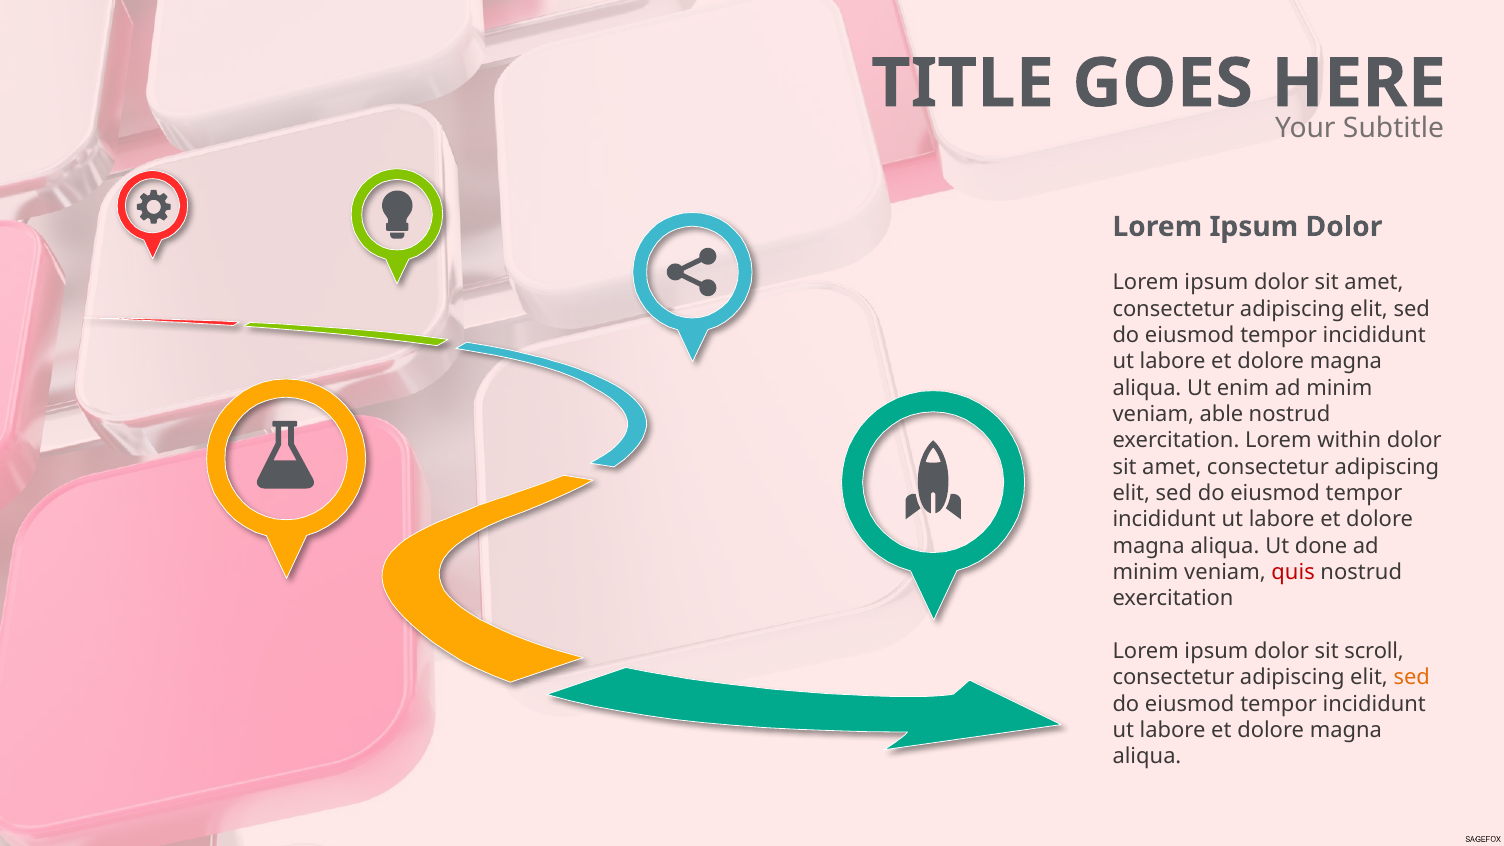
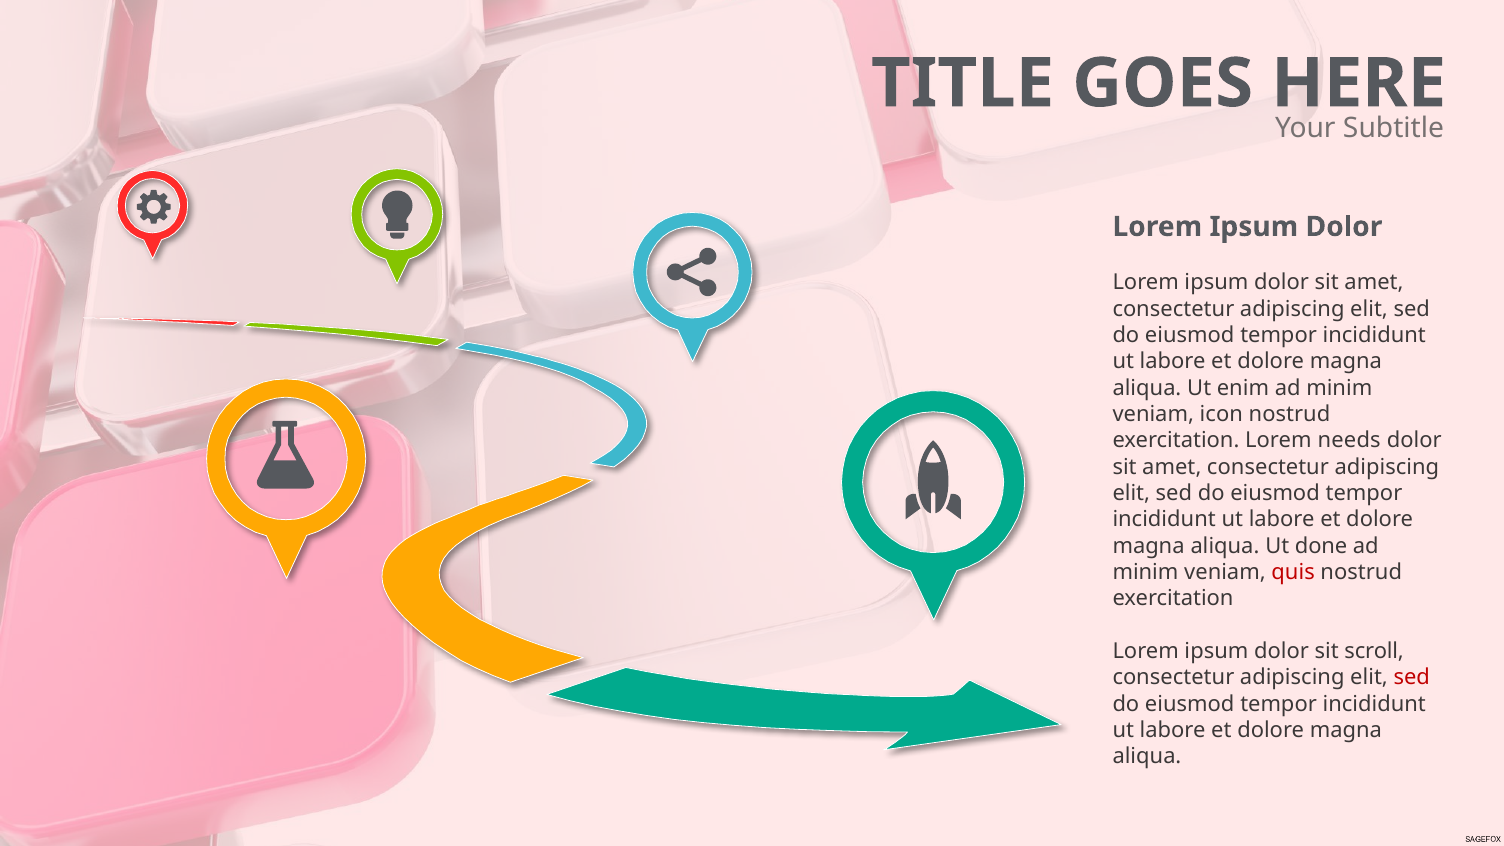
able: able -> icon
within: within -> needs
sed at (1412, 678) colour: orange -> red
